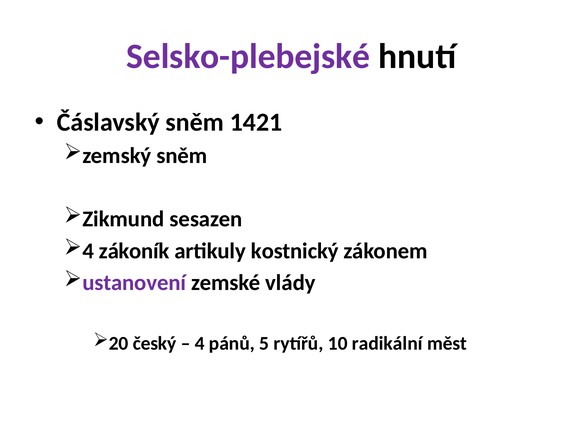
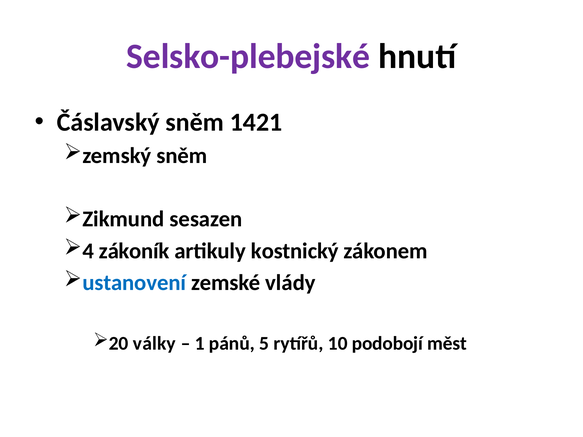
ustanovení colour: purple -> blue
český: český -> války
4 at (200, 344): 4 -> 1
radikální: radikální -> podobojí
